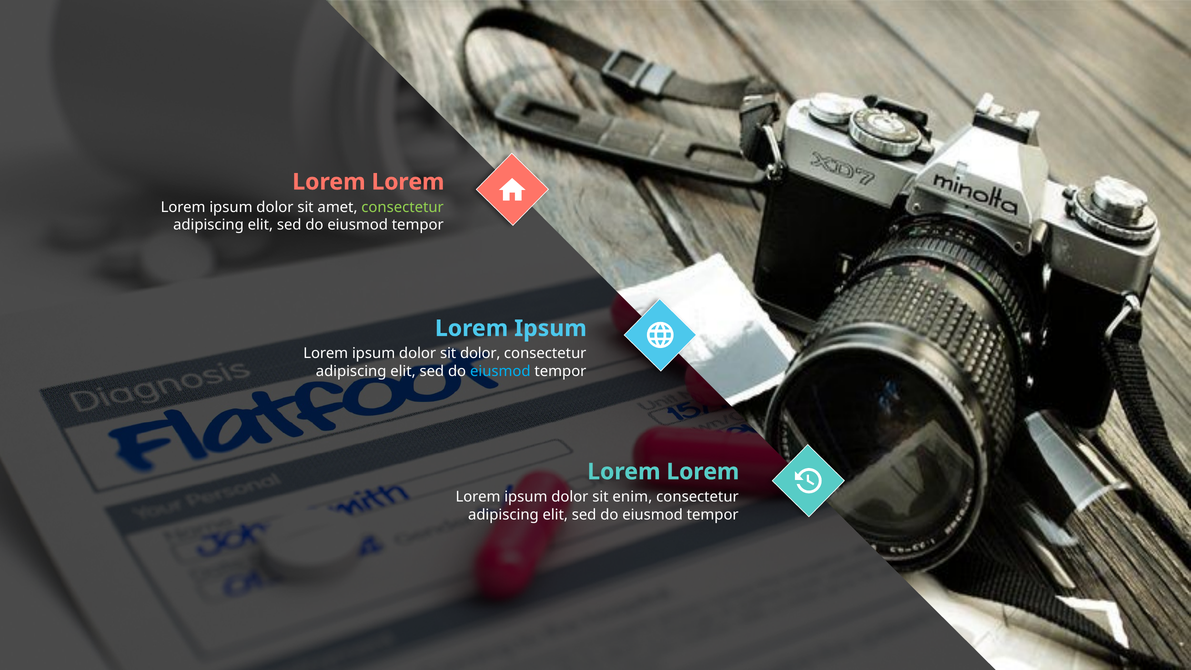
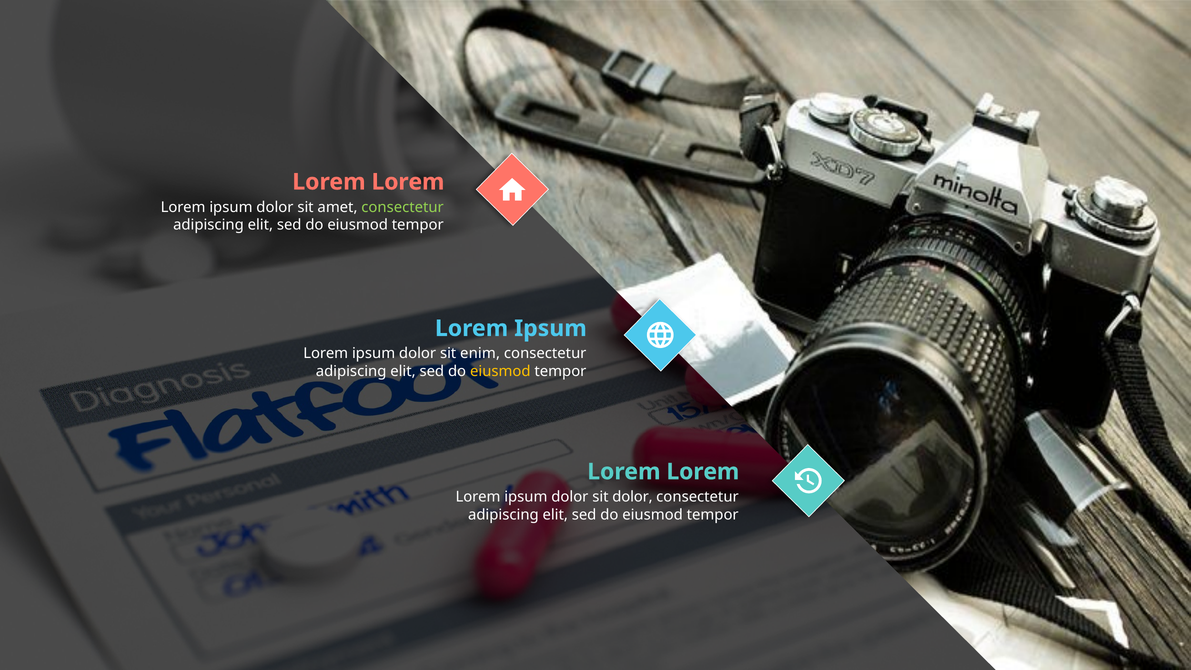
sit dolor: dolor -> enim
eiusmod at (500, 371) colour: light blue -> yellow
sit enim: enim -> dolor
